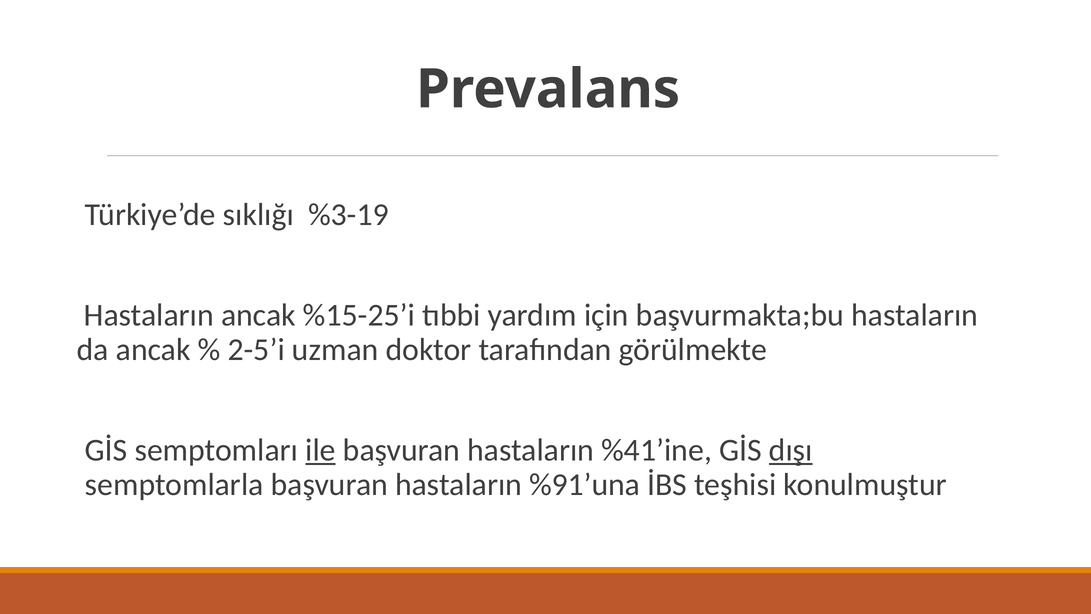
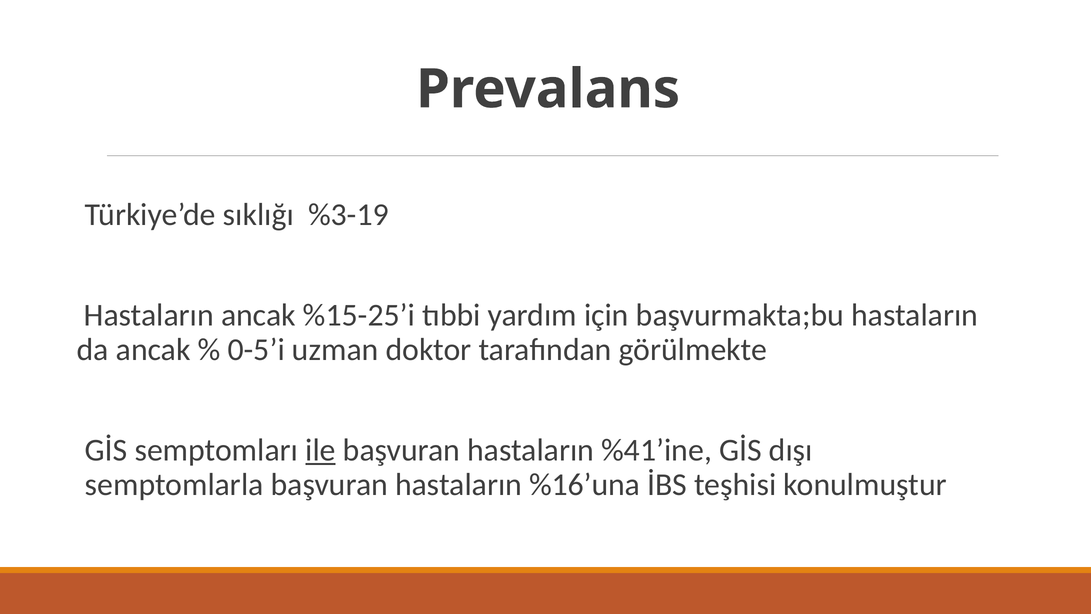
2-5’i: 2-5’i -> 0-5’i
dışı underline: present -> none
%91’una: %91’una -> %16’una
